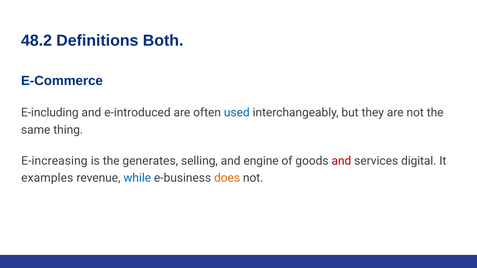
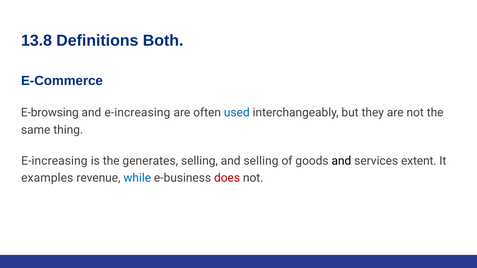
48.2: 48.2 -> 13.8
E-including: E-including -> E-browsing
and e-introduced: e-introduced -> e-increasing
and engine: engine -> selling
and at (341, 161) colour: red -> black
digital: digital -> extent
does colour: orange -> red
